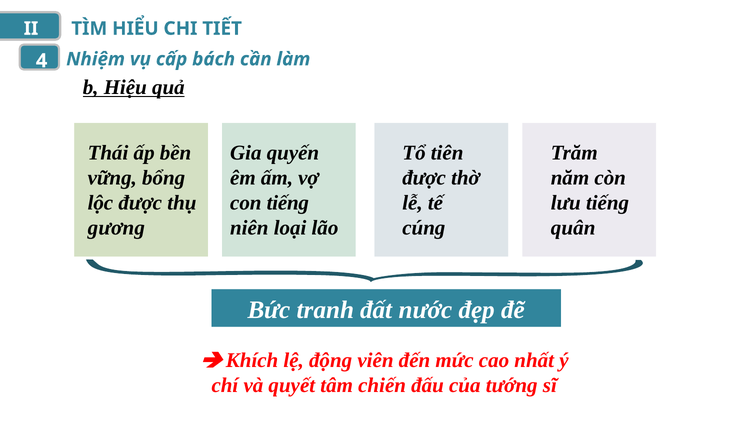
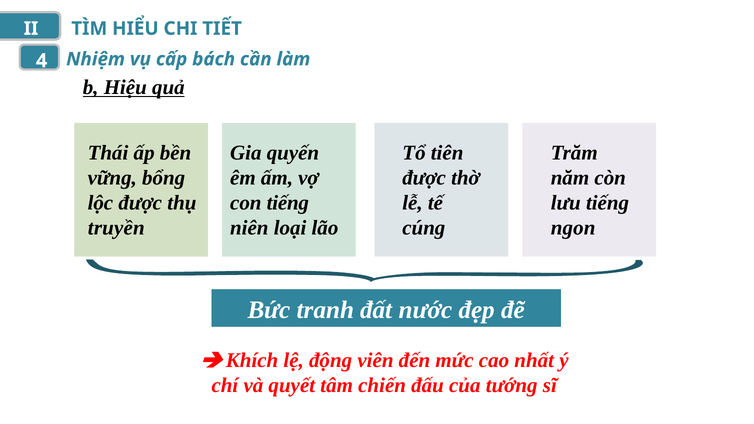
gương: gương -> truyền
quân: quân -> ngon
